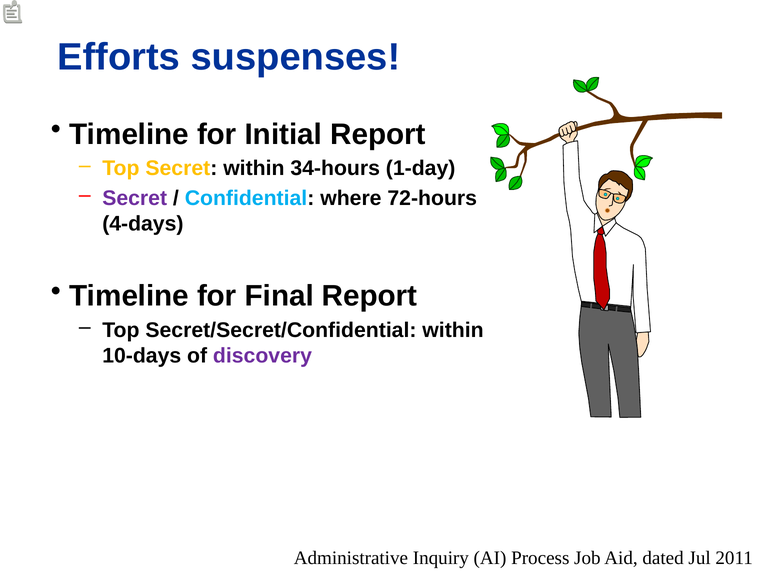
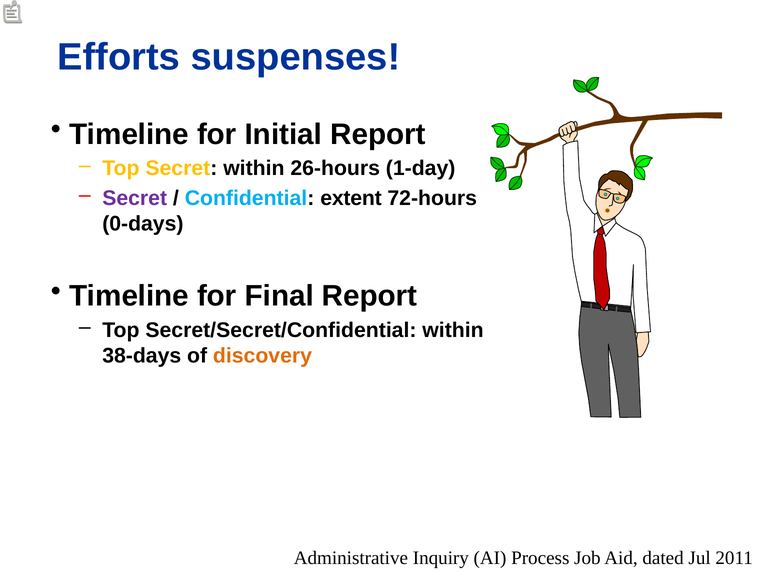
34-hours: 34-hours -> 26-hours
where: where -> extent
4-days: 4-days -> 0-days
10-days: 10-days -> 38-days
discovery colour: purple -> orange
